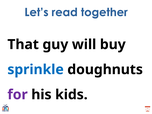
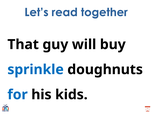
for colour: purple -> blue
